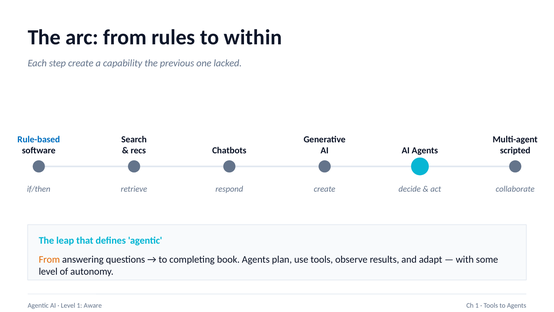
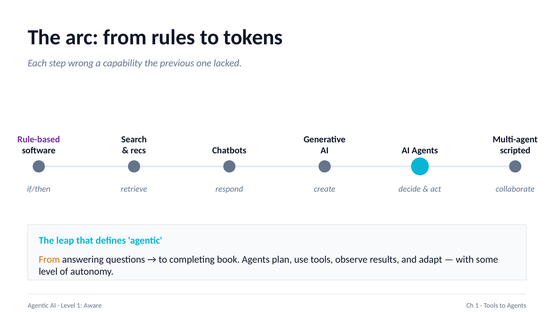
within: within -> tokens
step create: create -> wrong
Rule-based colour: blue -> purple
